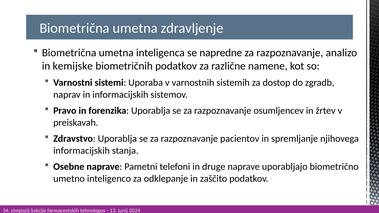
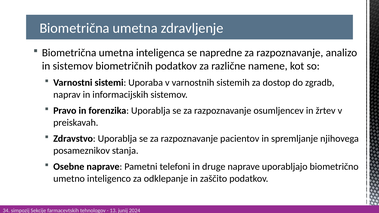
in kemijske: kemijske -> sistemov
informacijskih at (82, 151): informacijskih -> posameznikov
